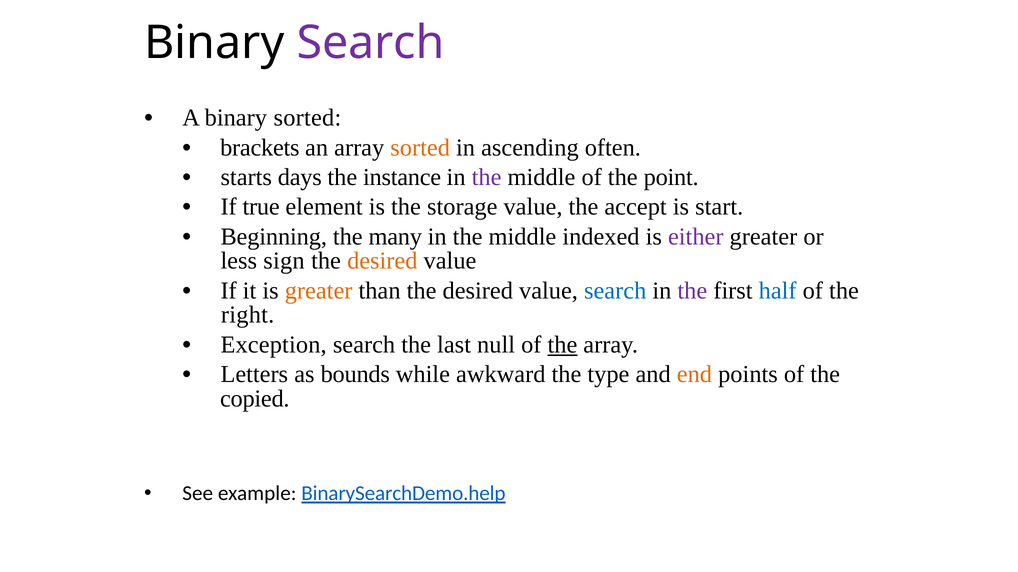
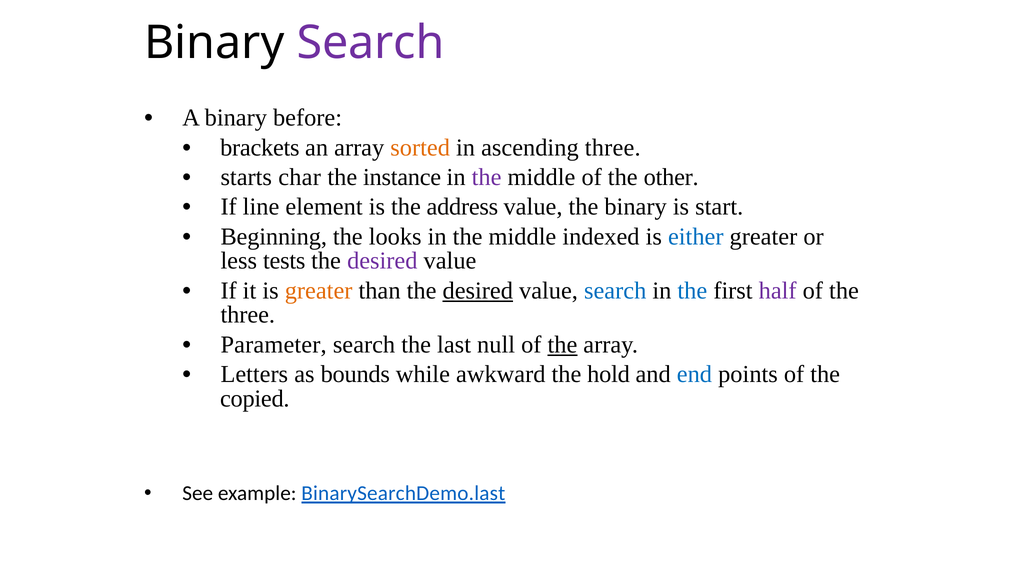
binary sorted: sorted -> before
ascending often: often -> three
days: days -> char
point: point -> other
true: true -> line
storage: storage -> address
the accept: accept -> binary
many: many -> looks
either colour: purple -> blue
sign: sign -> tests
desired at (382, 261) colour: orange -> purple
desired at (478, 291) underline: none -> present
the at (692, 291) colour: purple -> blue
half colour: blue -> purple
right at (248, 315): right -> three
Exception: Exception -> Parameter
type: type -> hold
end colour: orange -> blue
BinarySearchDemo.help: BinarySearchDemo.help -> BinarySearchDemo.last
